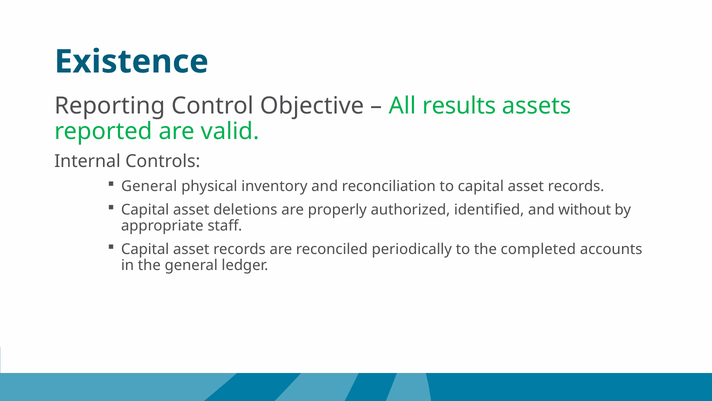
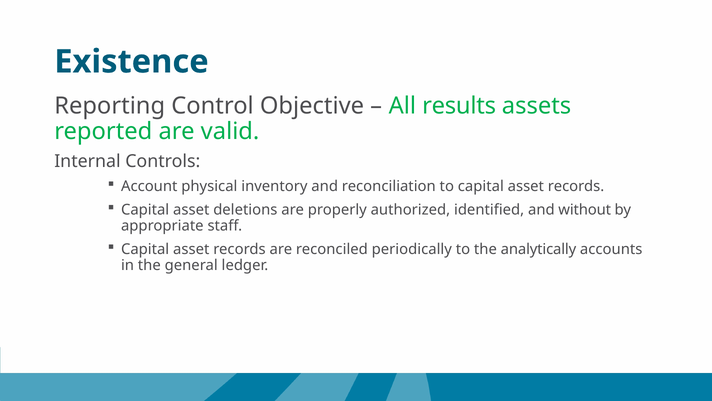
General at (149, 186): General -> Account
completed: completed -> analytically
